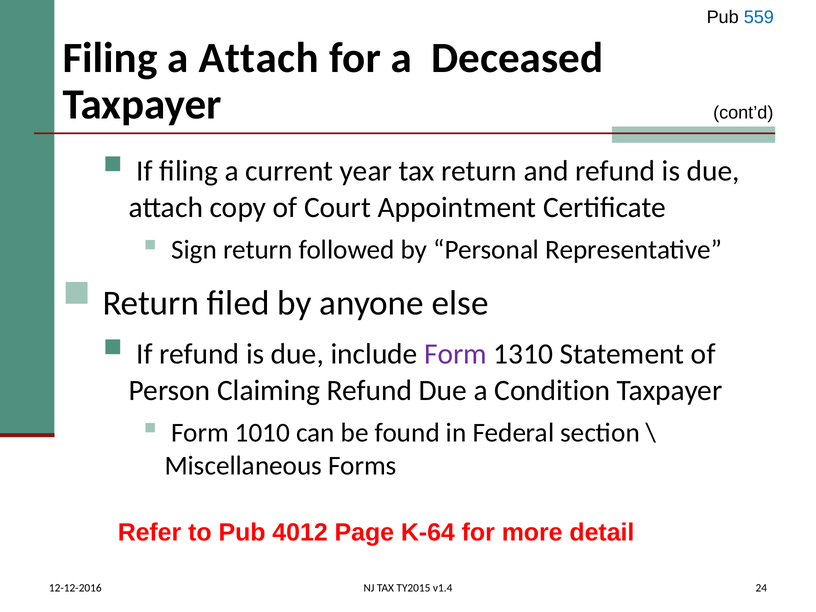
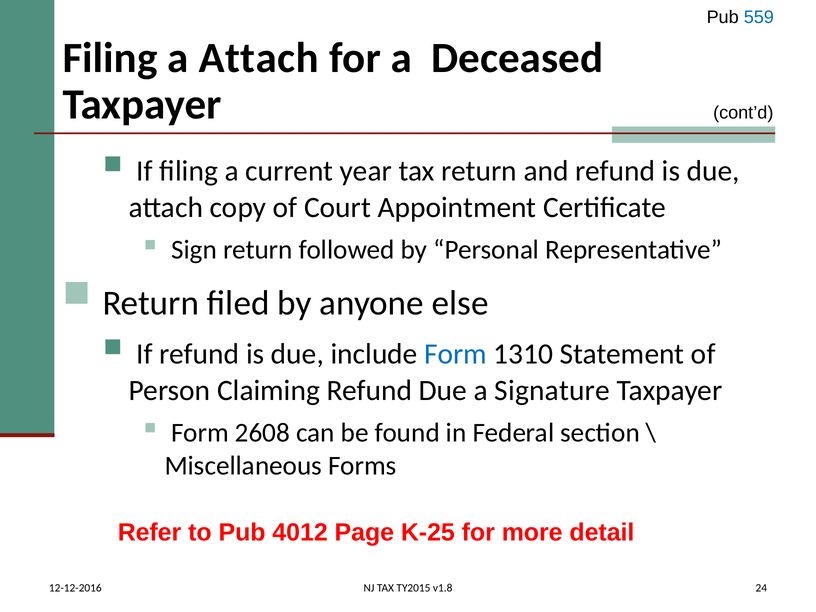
Form at (456, 354) colour: purple -> blue
Condition: Condition -> Signature
1010: 1010 -> 2608
K-64: K-64 -> K-25
v1.4: v1.4 -> v1.8
